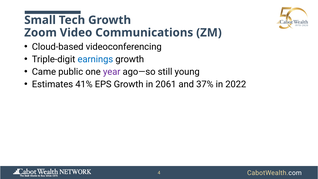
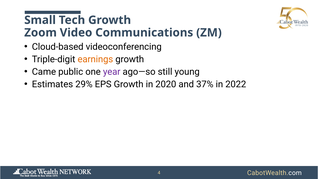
earnings colour: blue -> orange
41%: 41% -> 29%
2061: 2061 -> 2020
